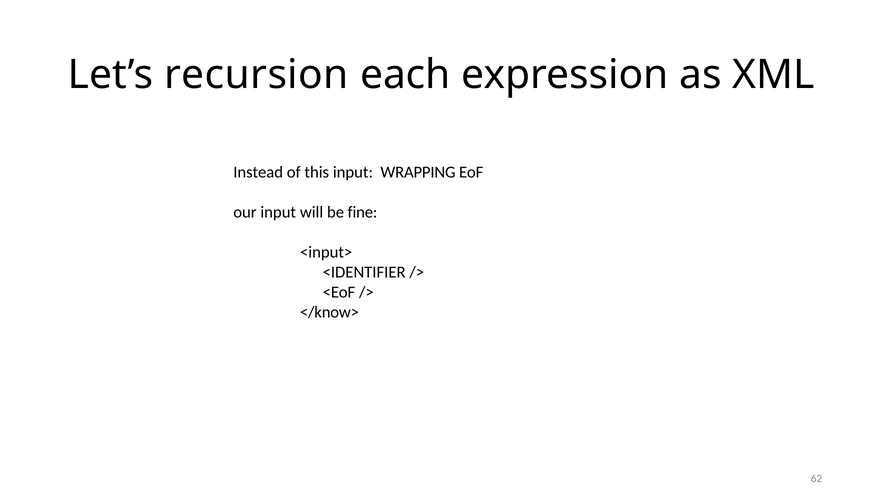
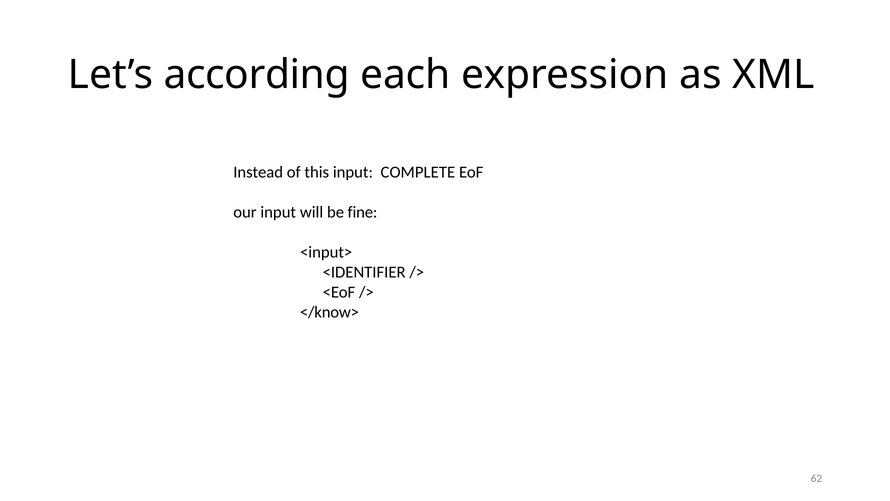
recursion: recursion -> according
WRAPPING: WRAPPING -> COMPLETE
